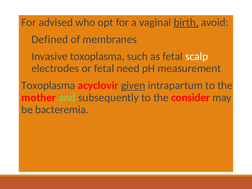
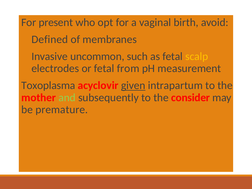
advised: advised -> present
birth underline: present -> none
Invasive toxoplasma: toxoplasma -> uncommon
scalp colour: white -> yellow
need: need -> from
bacteremia: bacteremia -> premature
